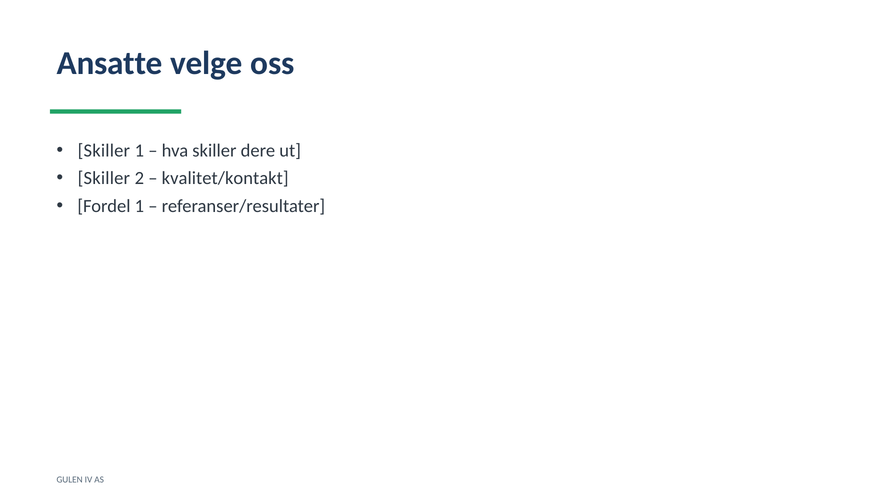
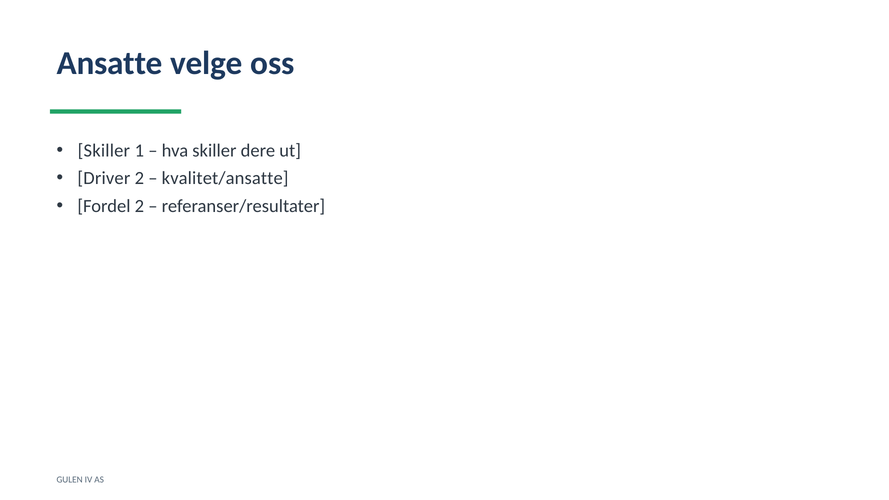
Skiller at (104, 178): Skiller -> Driver
kvalitet/kontakt: kvalitet/kontakt -> kvalitet/ansatte
Fordel 1: 1 -> 2
